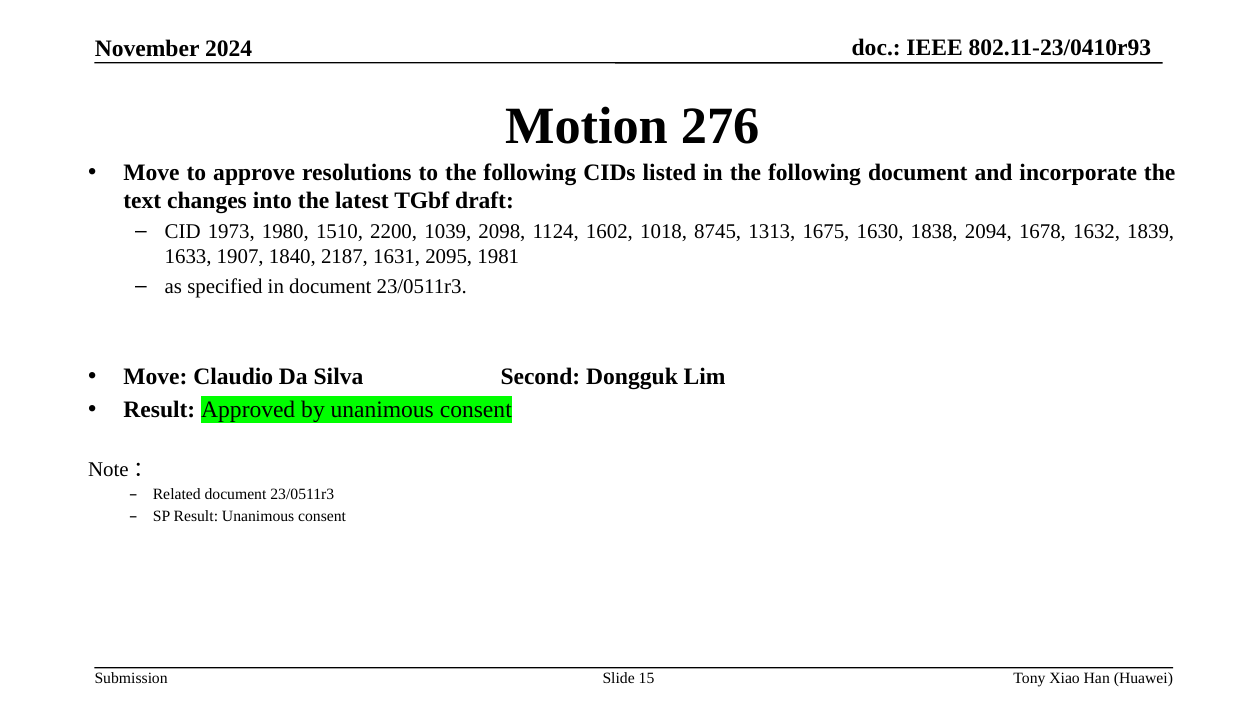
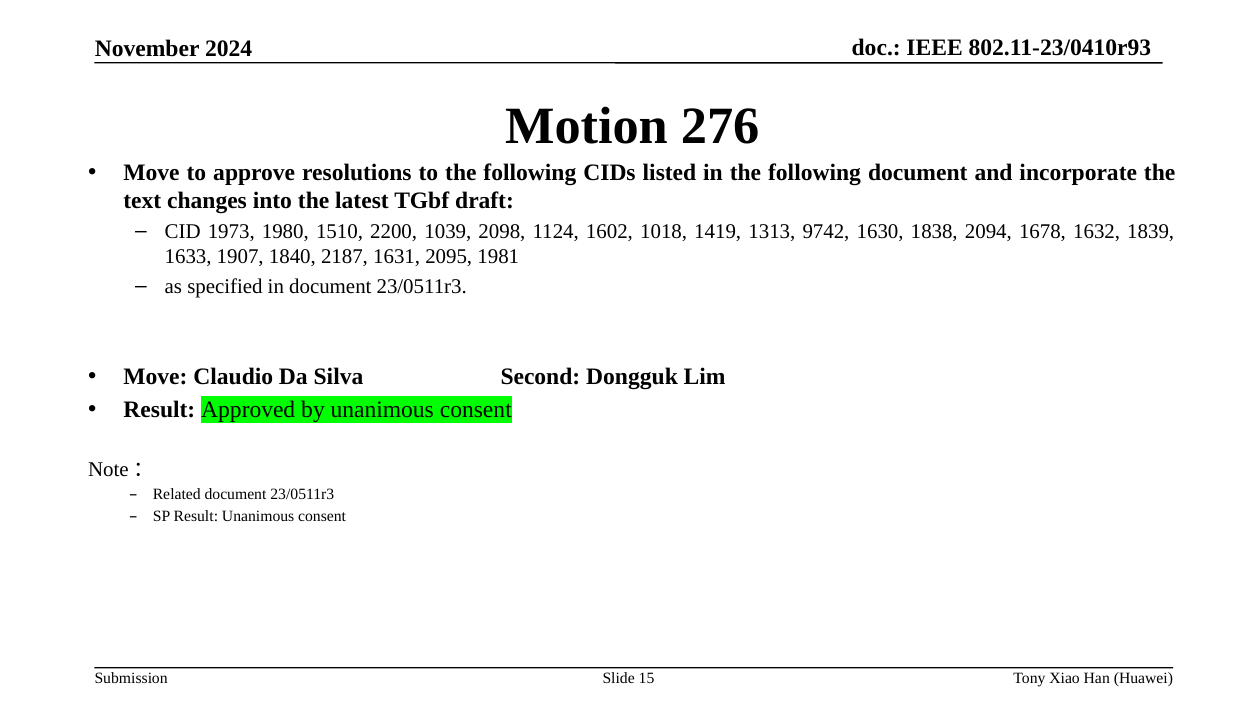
8745: 8745 -> 1419
1675: 1675 -> 9742
